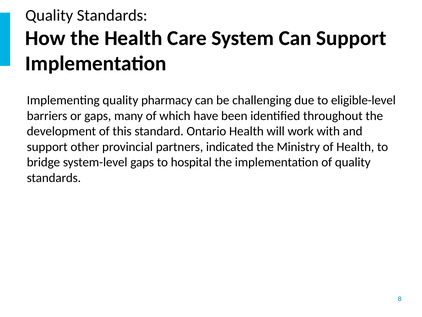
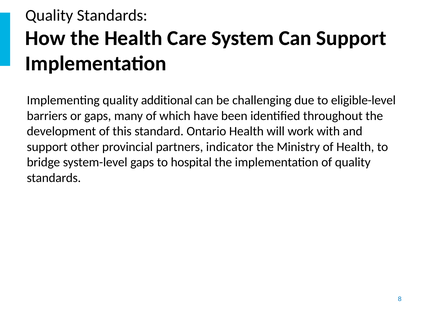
pharmacy: pharmacy -> additional
indicated: indicated -> indicator
